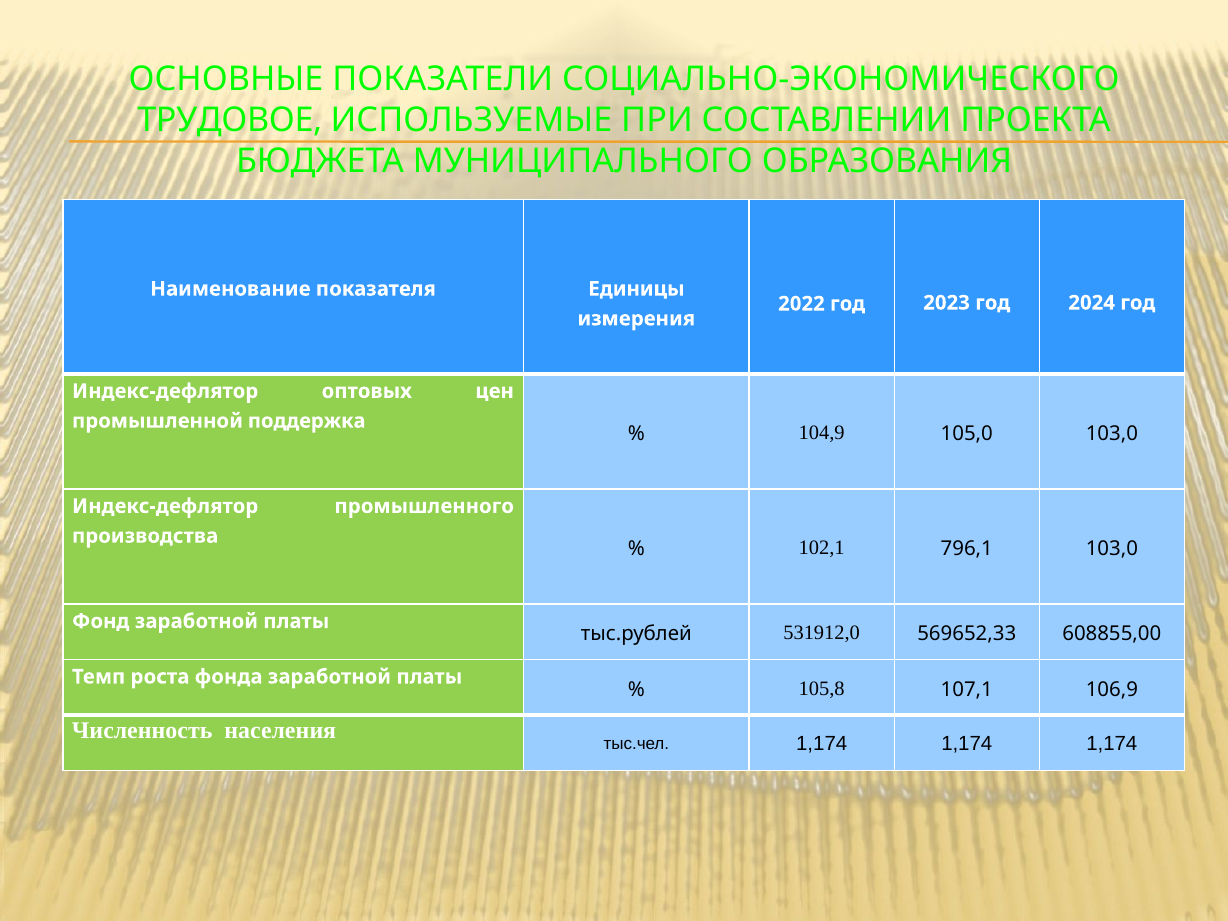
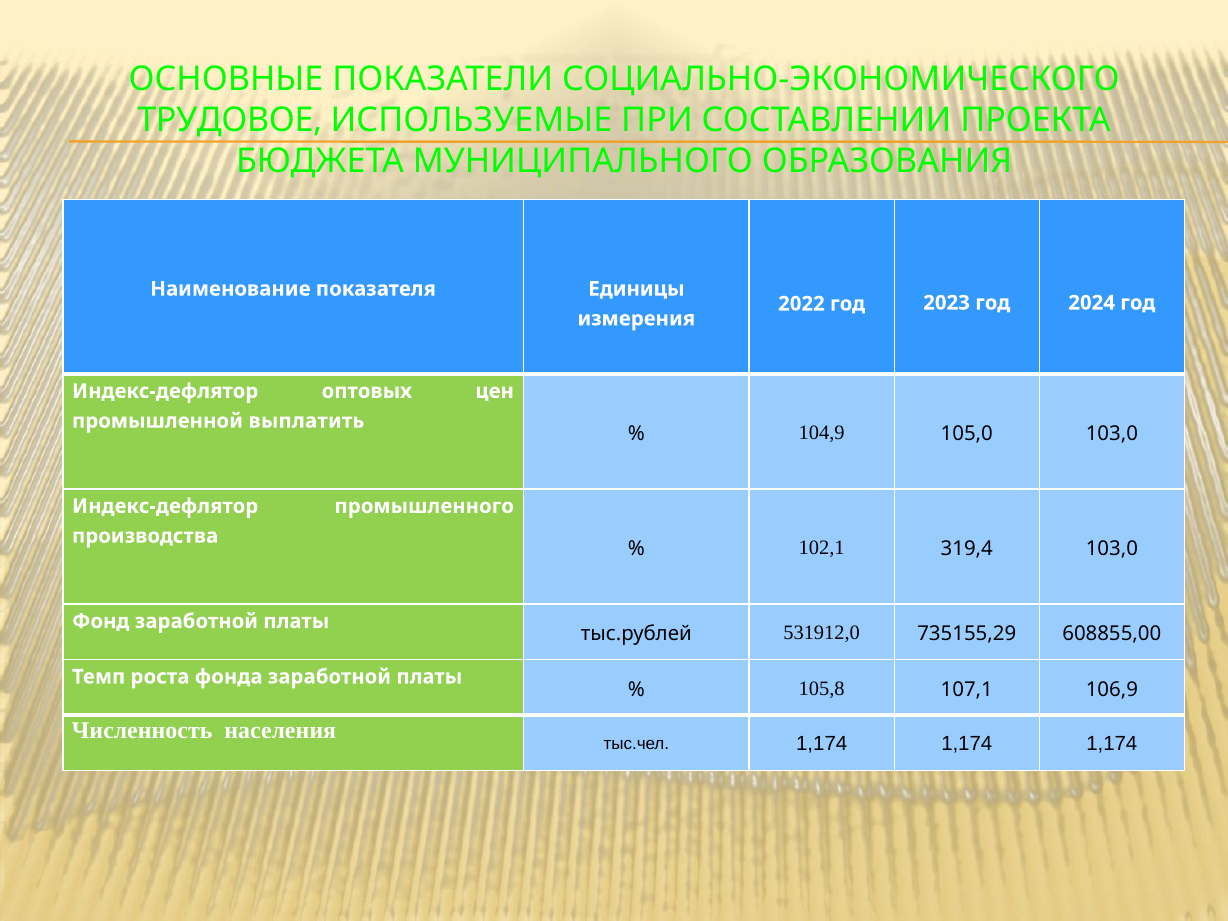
поддержка: поддержка -> выплатить
796,1: 796,1 -> 319,4
569652,33: 569652,33 -> 735155,29
